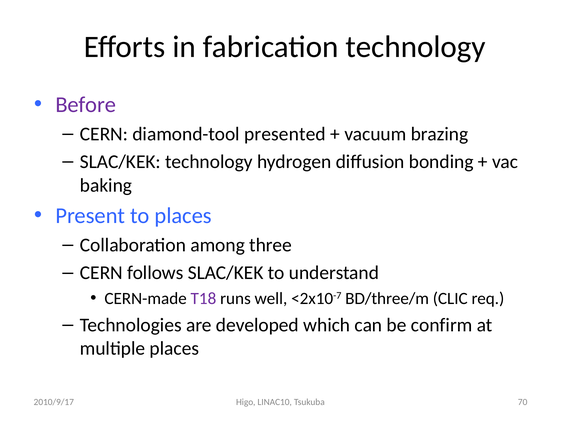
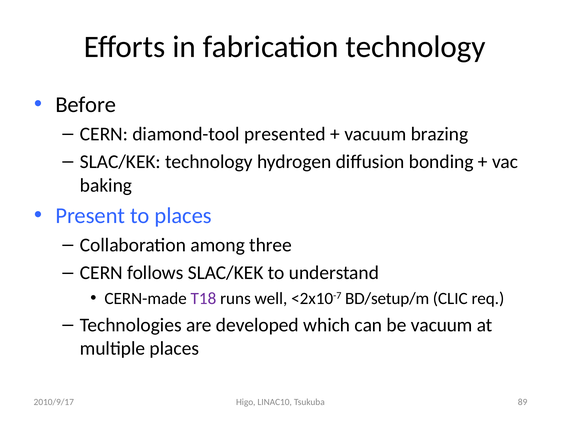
Before colour: purple -> black
BD/three/m: BD/three/m -> BD/setup/m
be confirm: confirm -> vacuum
70: 70 -> 89
